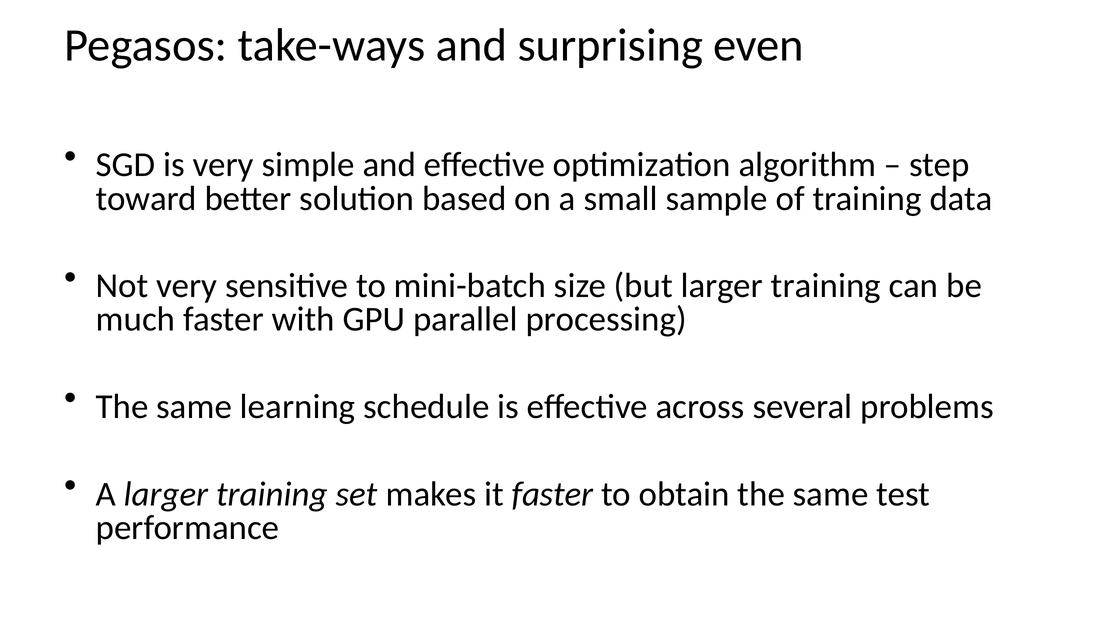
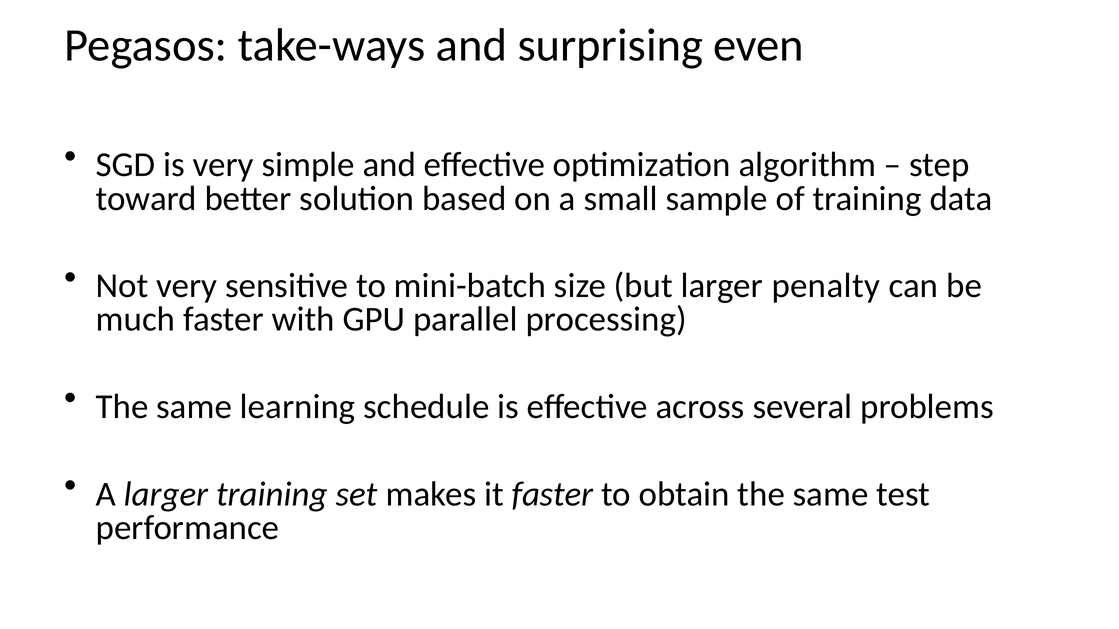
but larger training: training -> penalty
